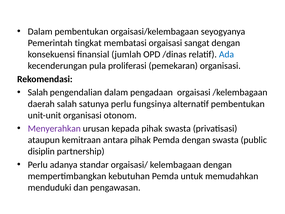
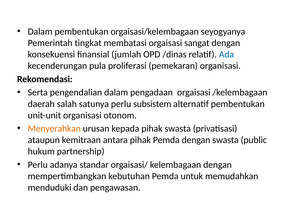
Salah at (38, 92): Salah -> Serta
fungsinya: fungsinya -> subsistem
Menyerahkan colour: purple -> orange
disiplin: disiplin -> hukum
